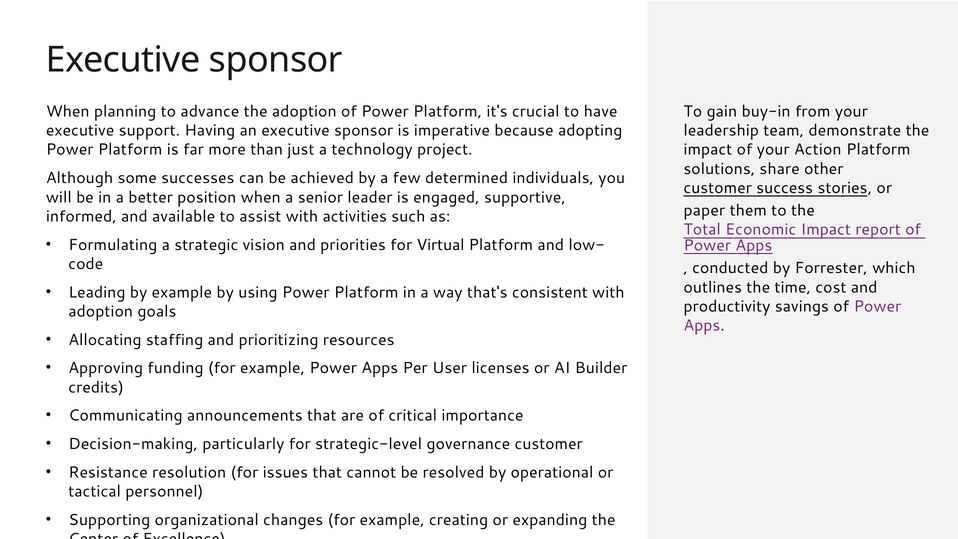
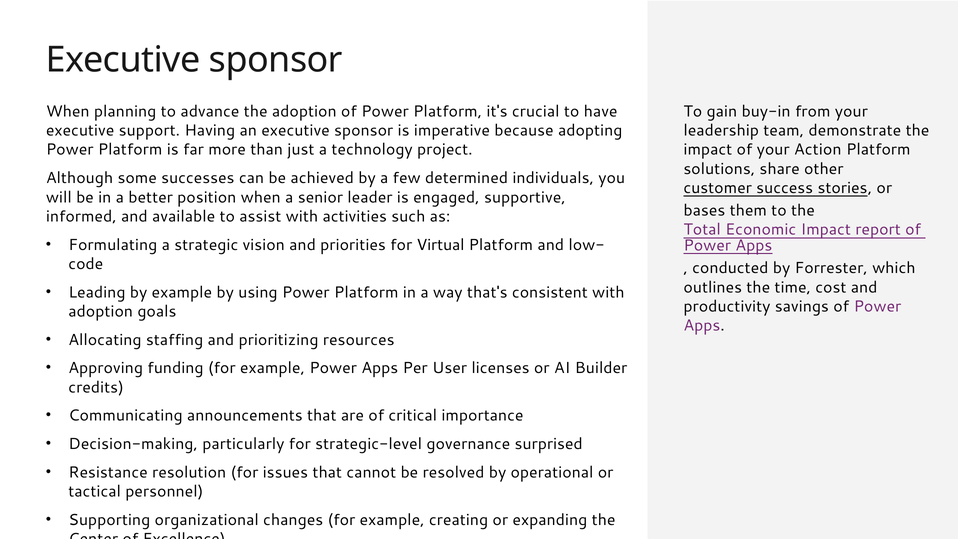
paper: paper -> bases
governance customer: customer -> surprised
